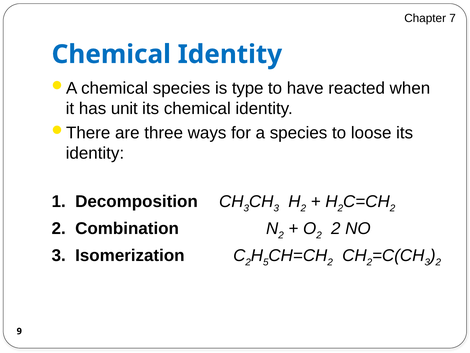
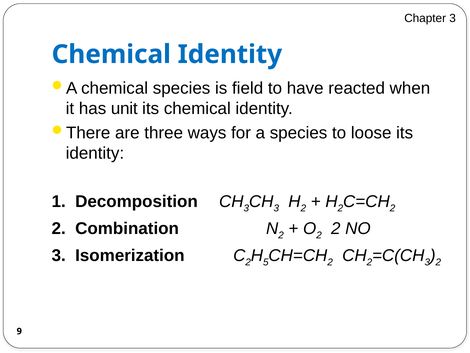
Chapter 7: 7 -> 3
type: type -> field
